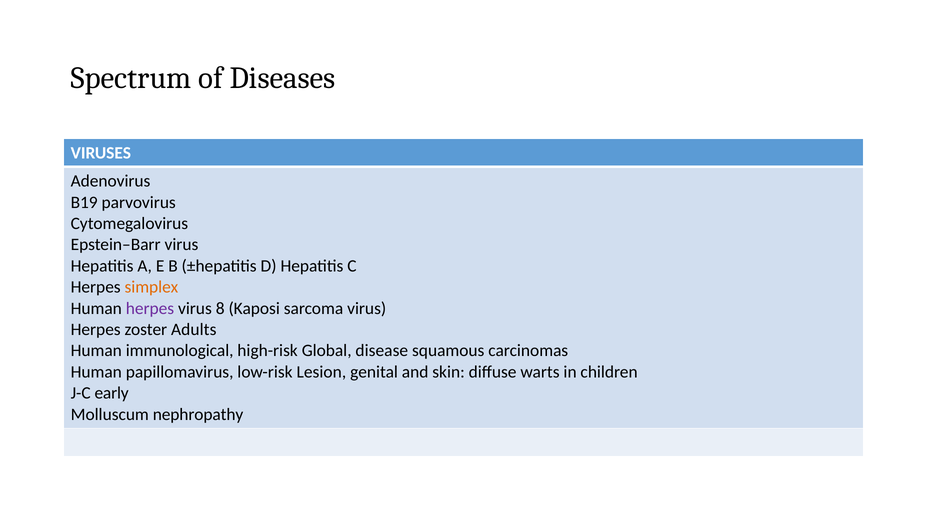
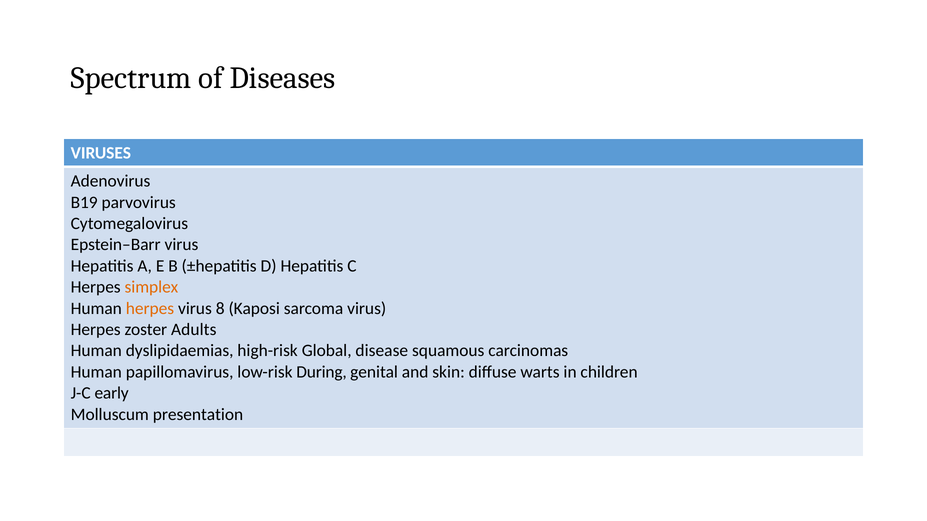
herpes at (150, 309) colour: purple -> orange
immunological: immunological -> dyslipidaemias
Lesion: Lesion -> During
nephropathy: nephropathy -> presentation
